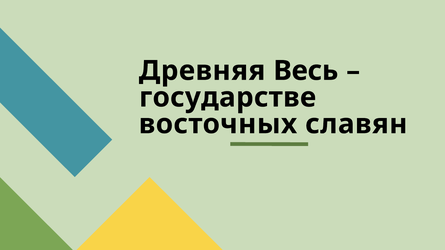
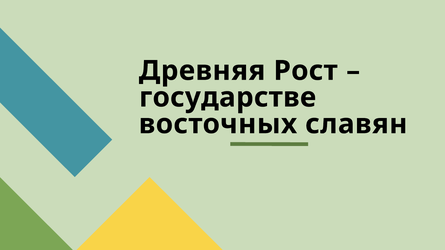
Весь: Весь -> Рост
